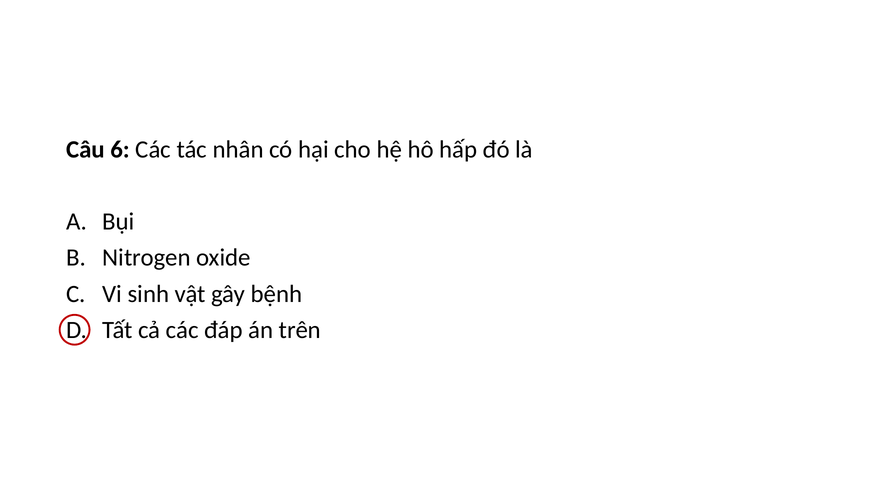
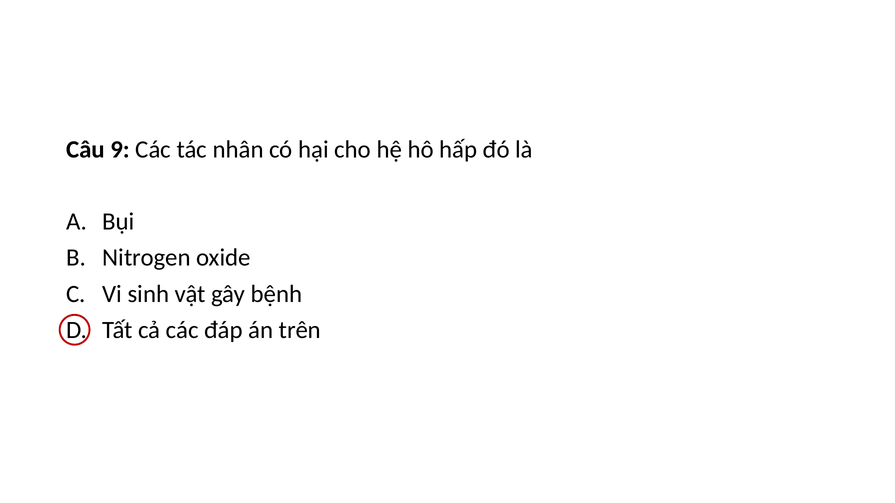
6: 6 -> 9
